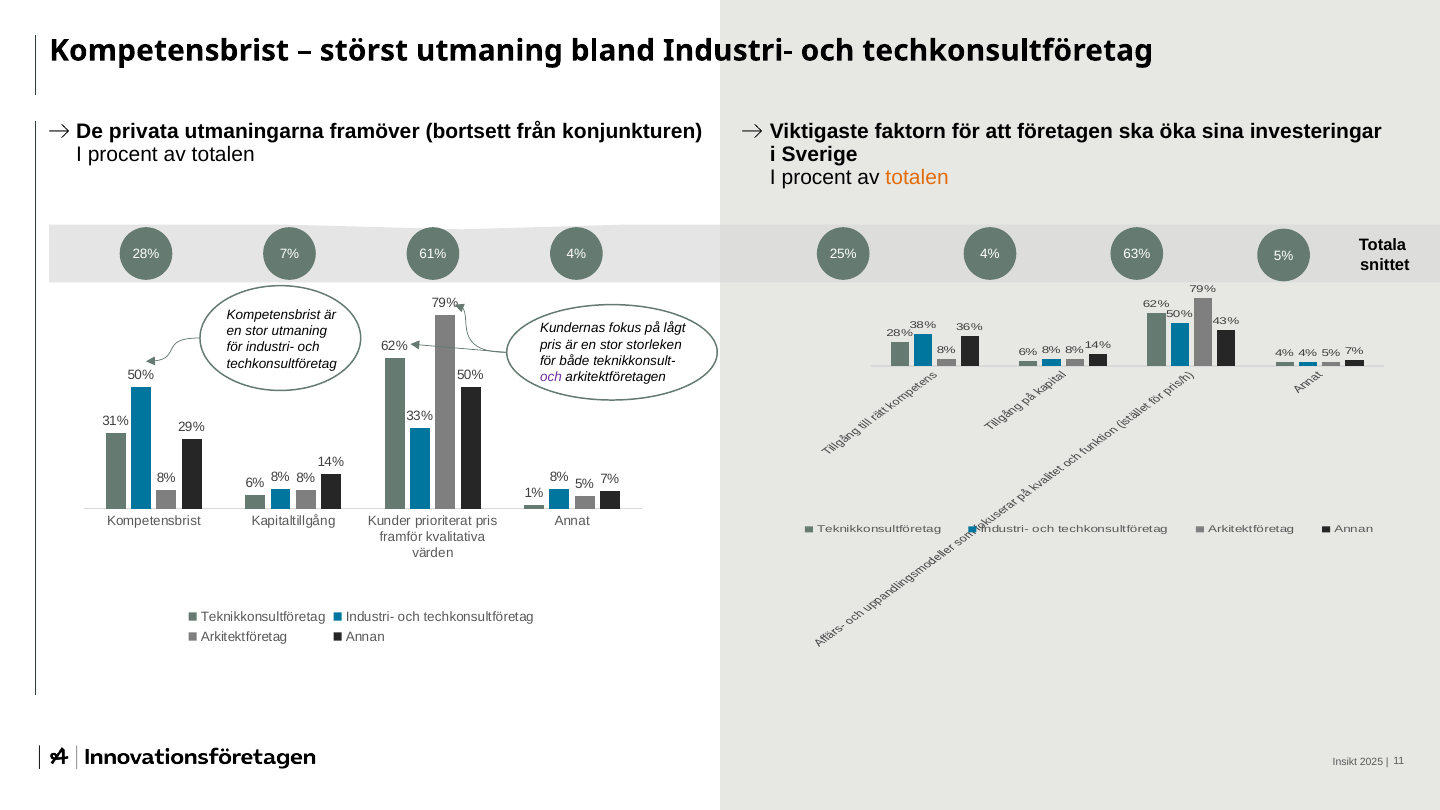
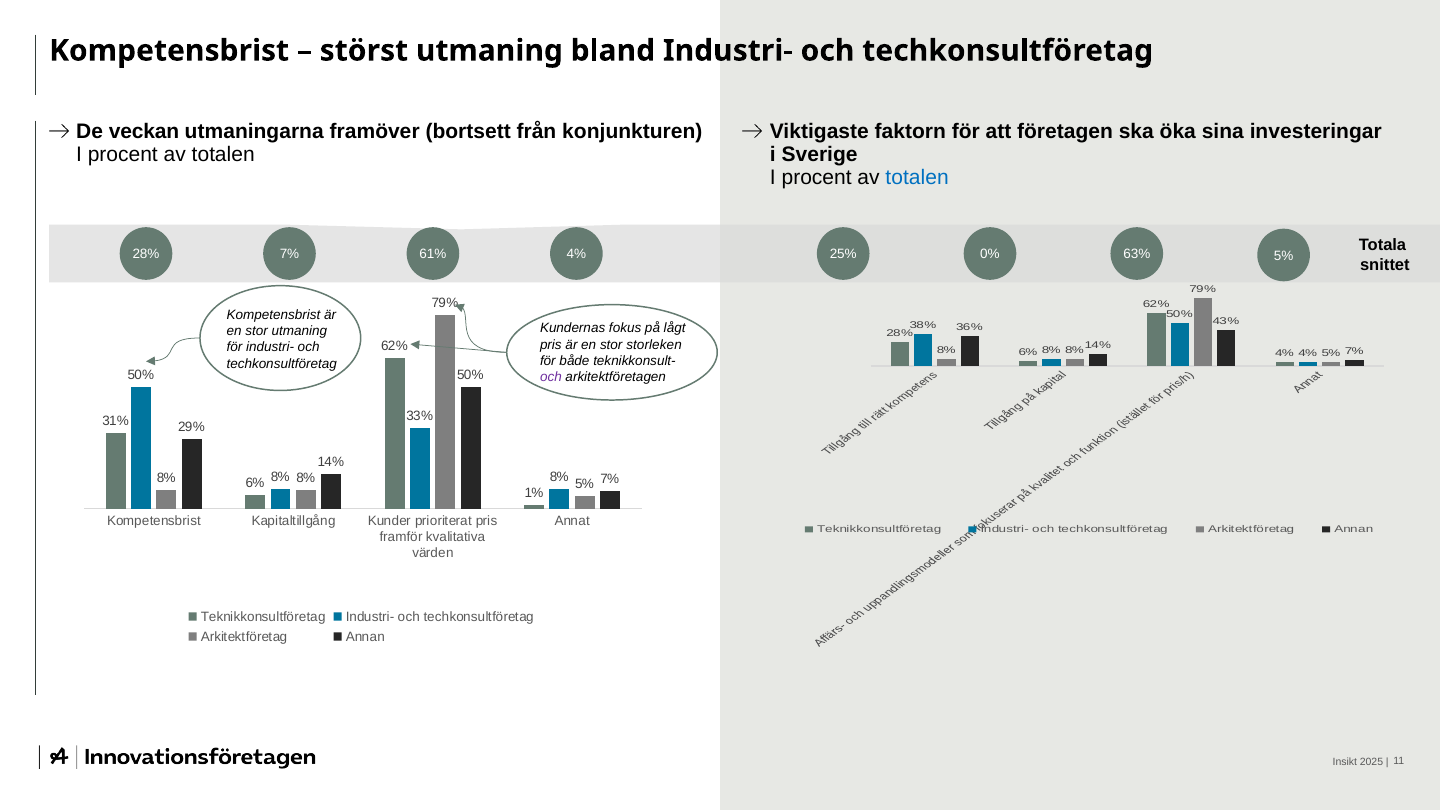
privata: privata -> veckan
totalen at (917, 177) colour: orange -> blue
25% 4%: 4% -> 0%
